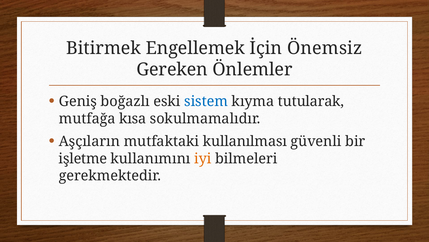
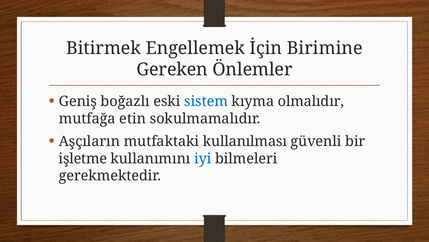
Önemsiz: Önemsiz -> Birimine
tutularak: tutularak -> olmalıdır
kısa: kısa -> etin
iyi colour: orange -> blue
